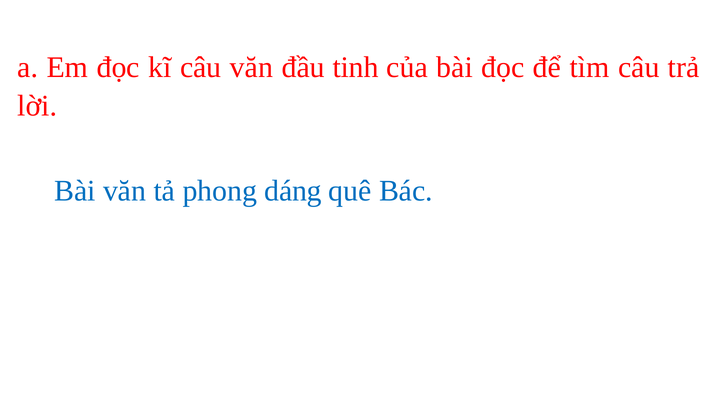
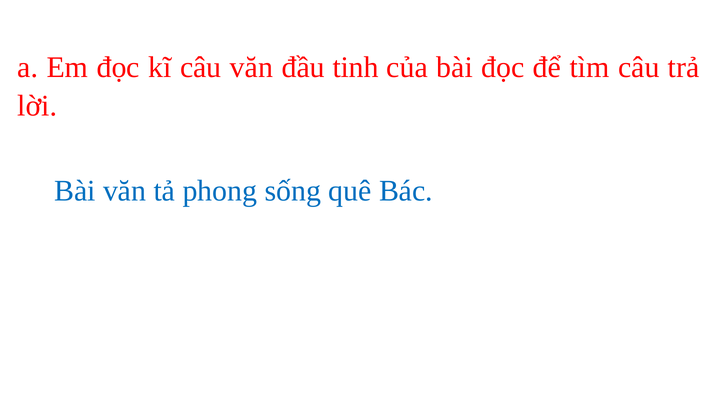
dáng: dáng -> sống
